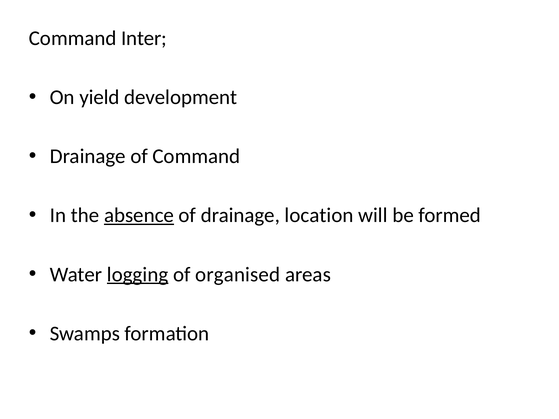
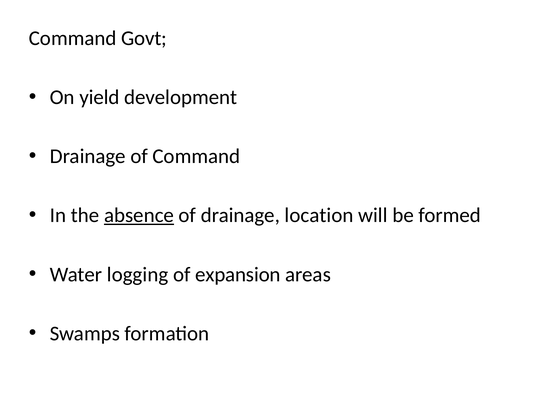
Inter: Inter -> Govt
logging underline: present -> none
organised: organised -> expansion
